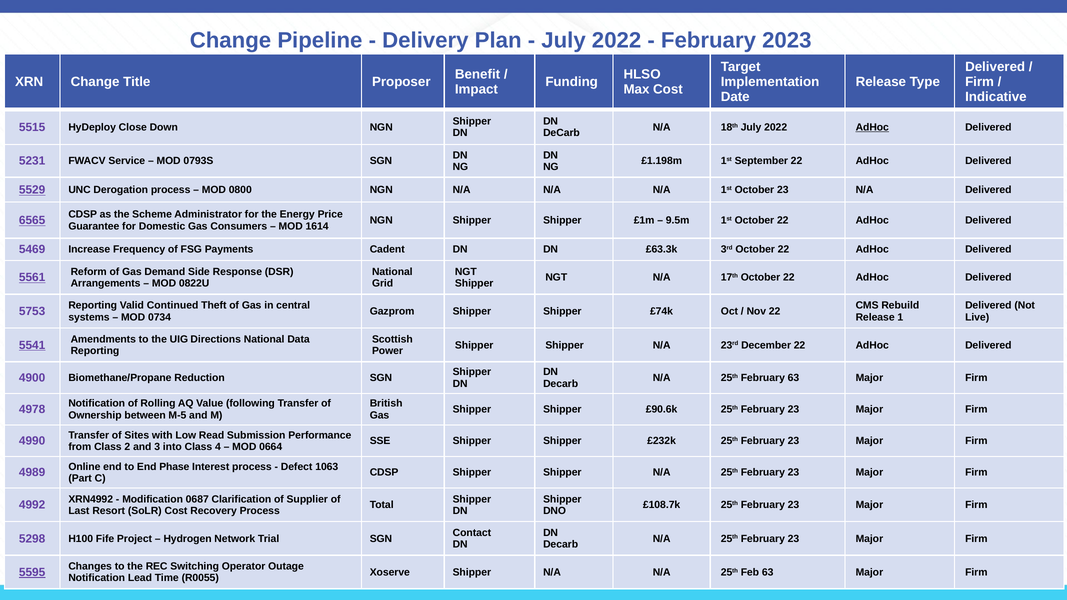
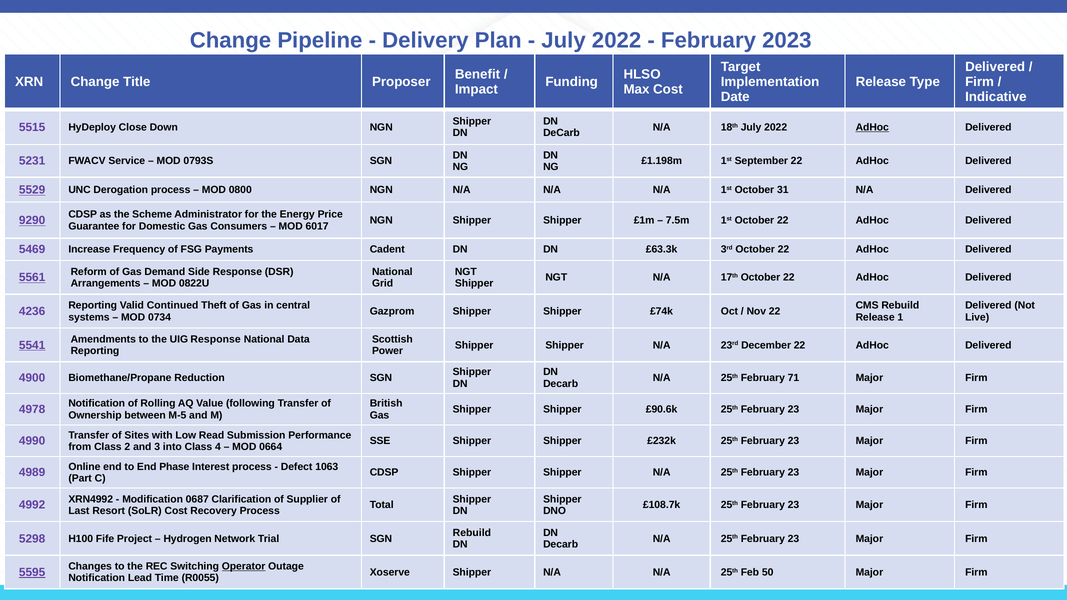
October 23: 23 -> 31
6565: 6565 -> 9290
9.5m: 9.5m -> 7.5m
1614: 1614 -> 6017
5753: 5753 -> 4236
UIG Directions: Directions -> Response
February 63: 63 -> 71
Contact at (472, 533): Contact -> Rebuild
Operator underline: none -> present
Feb 63: 63 -> 50
